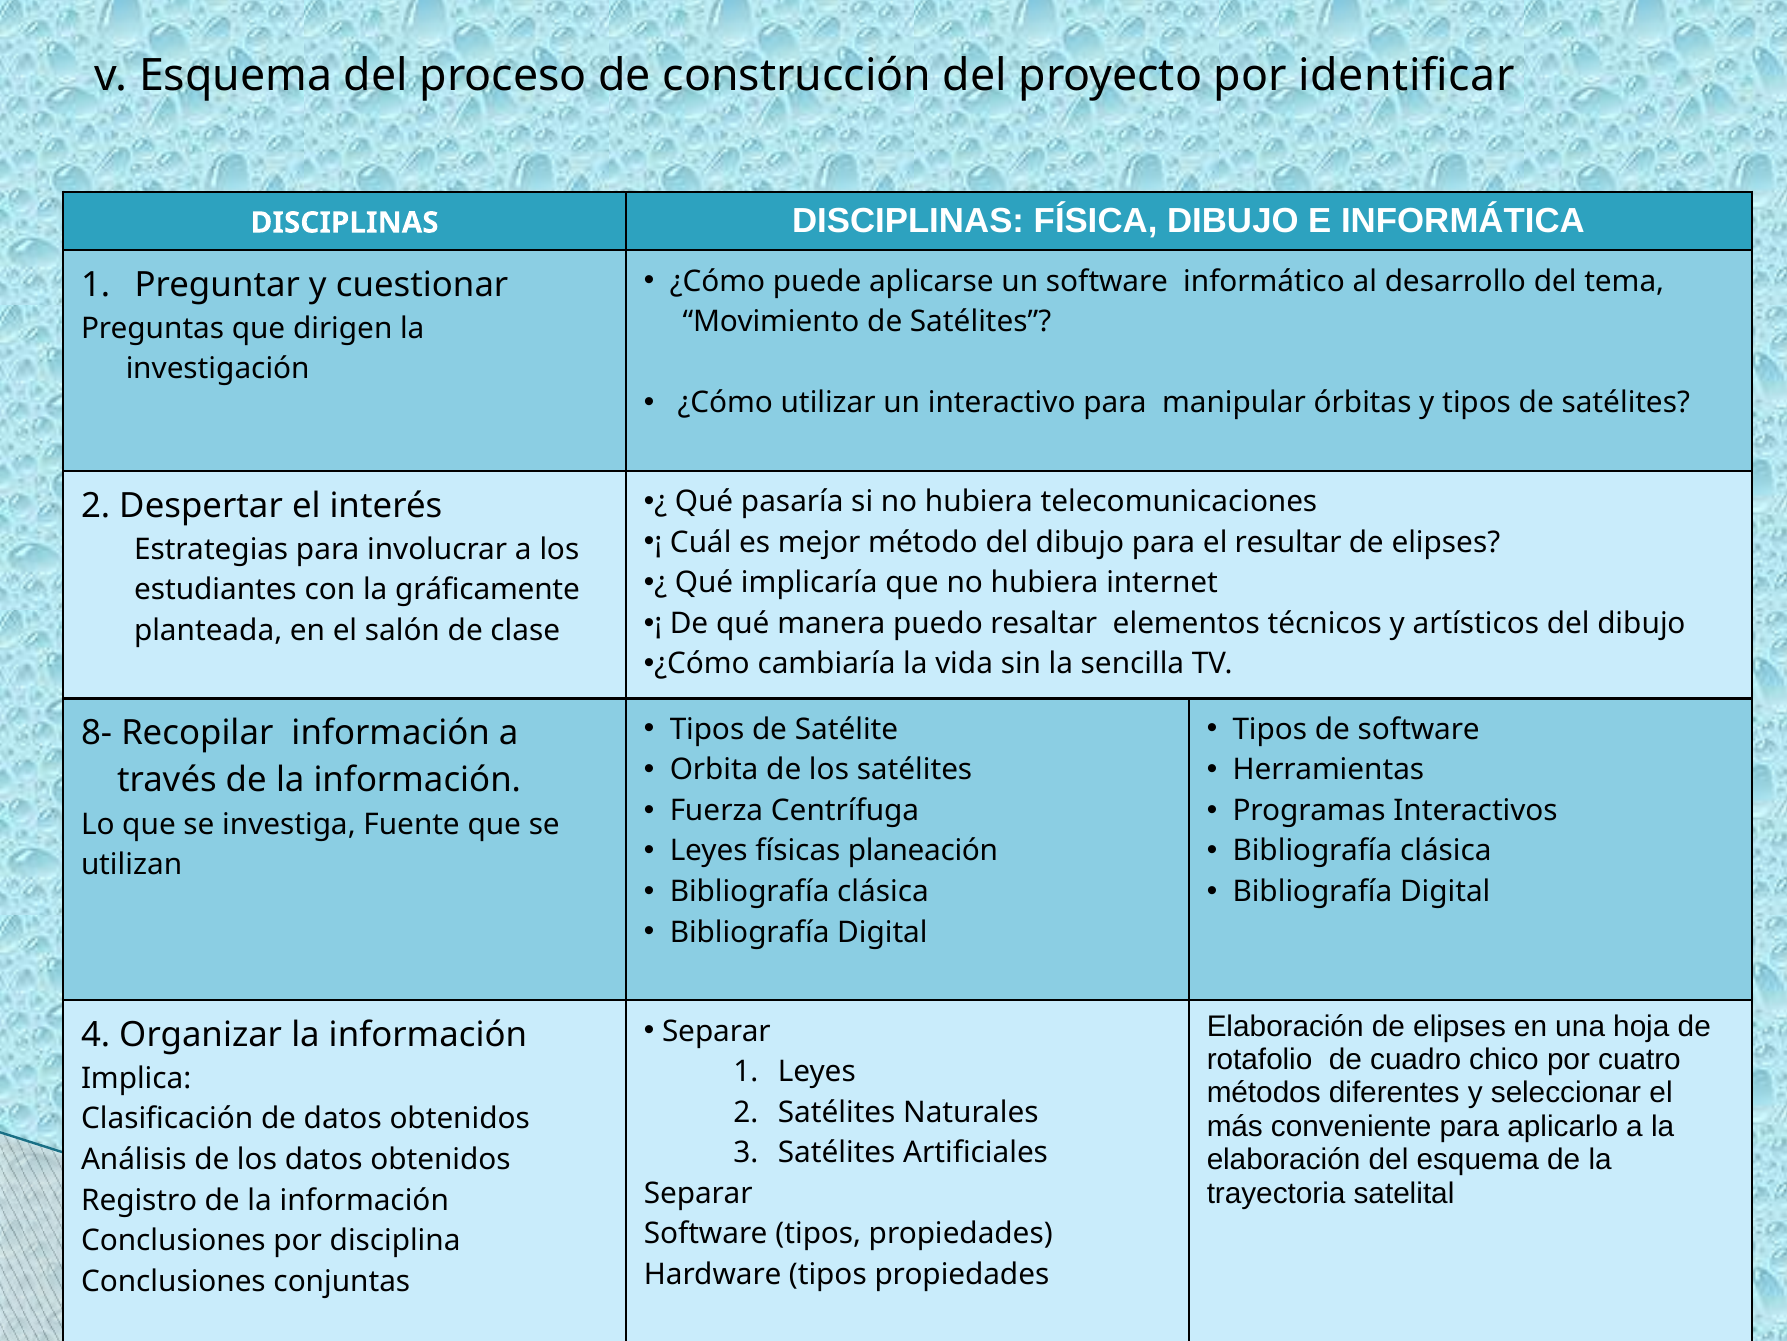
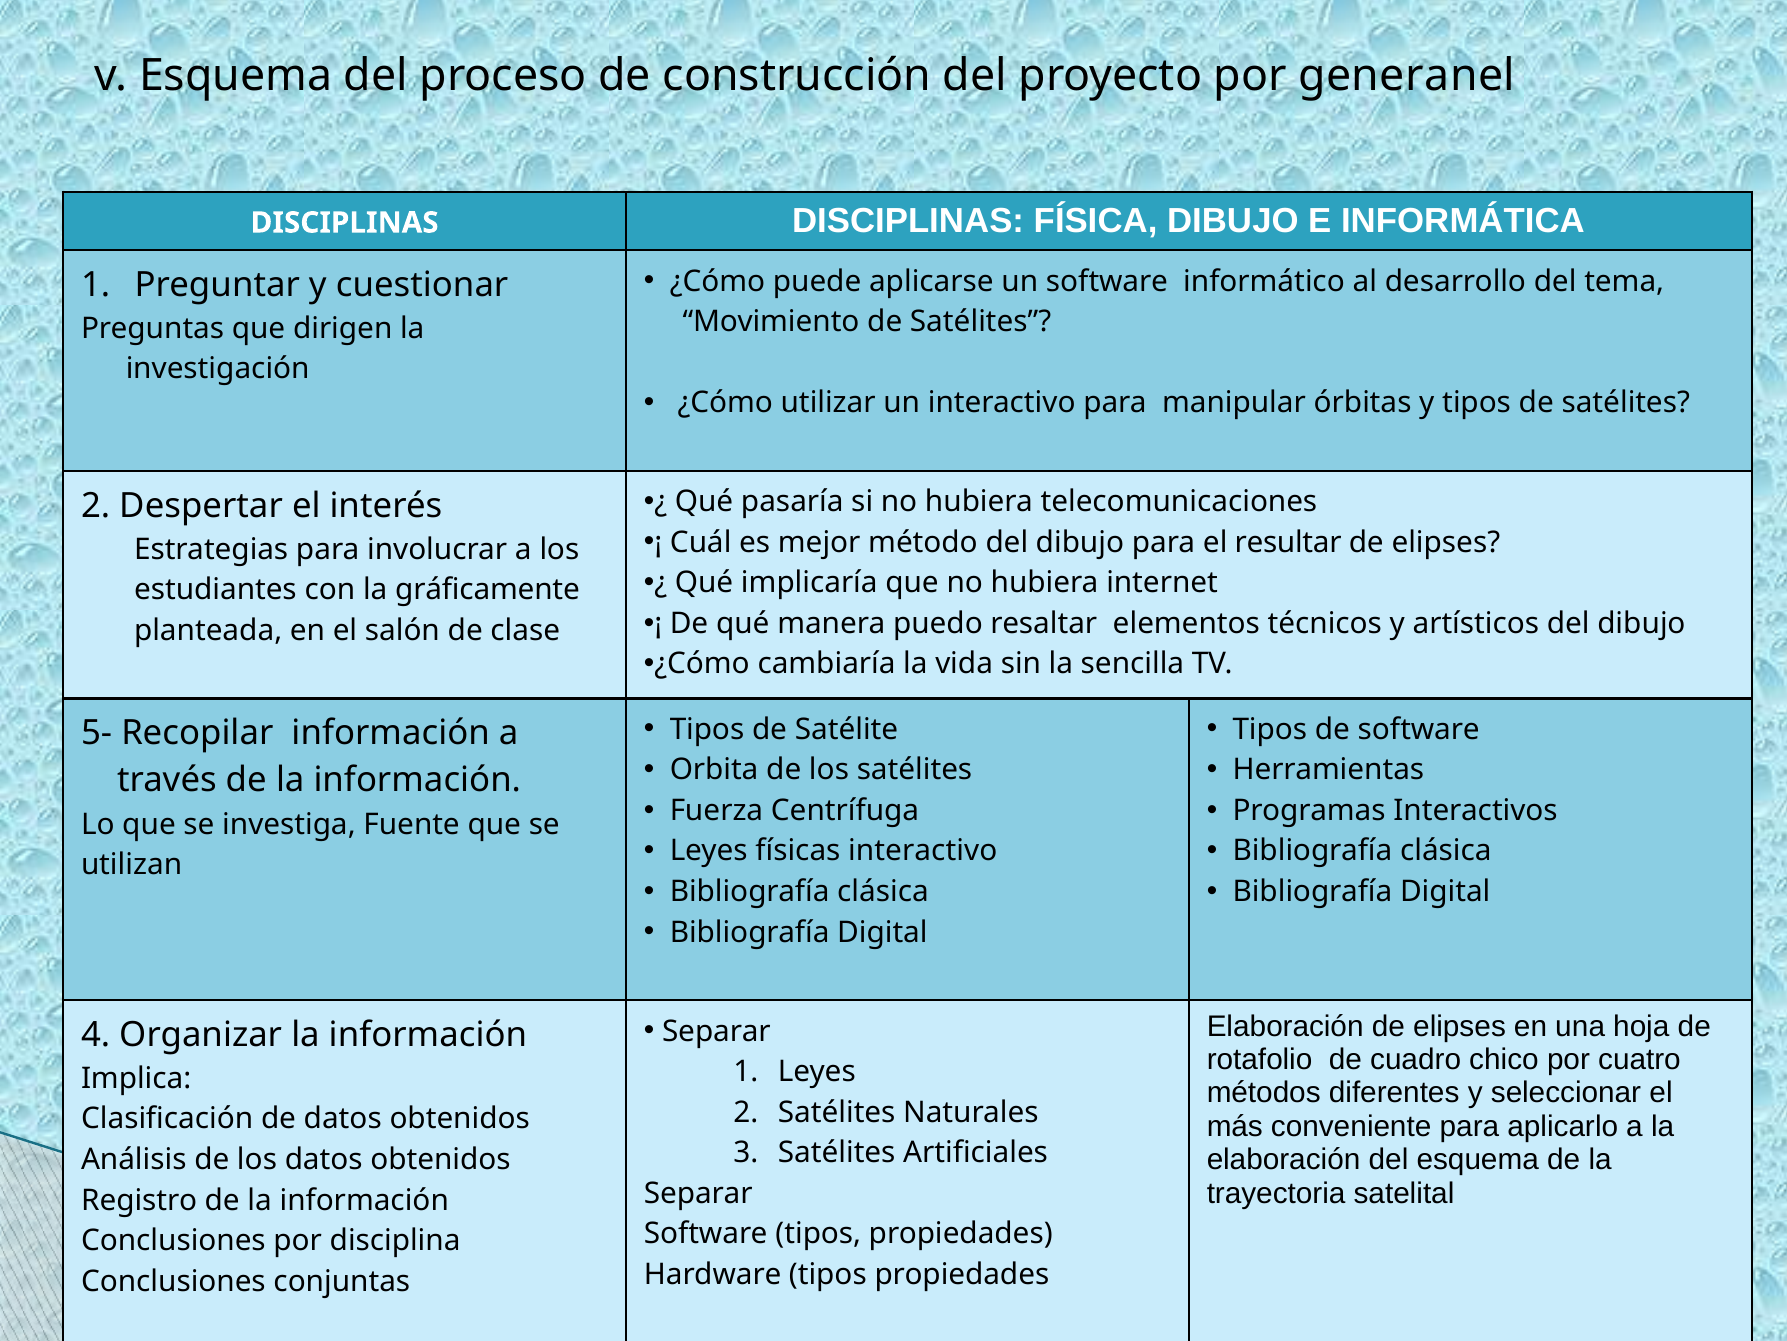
identificar: identificar -> generanel
8-: 8- -> 5-
físicas planeación: planeación -> interactivo
